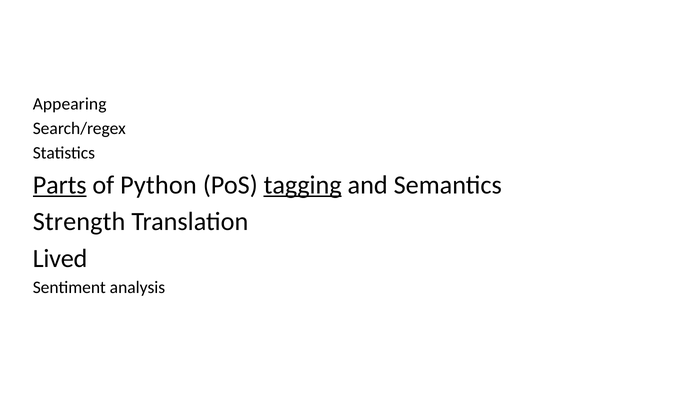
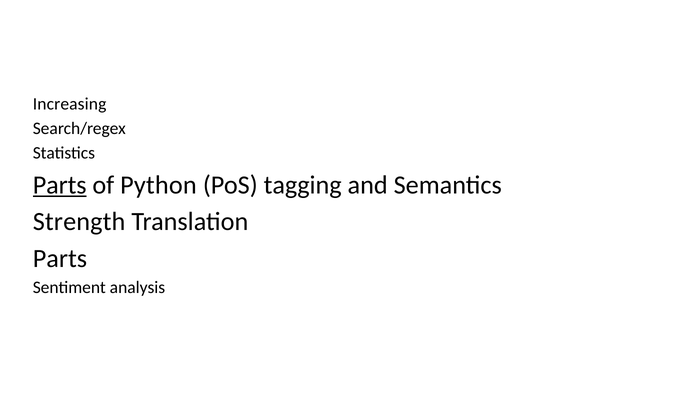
Appearing: Appearing -> Increasing
tagging underline: present -> none
Lived at (60, 258): Lived -> Parts
